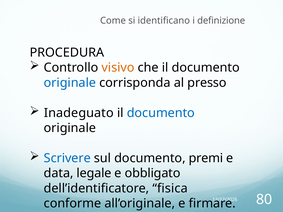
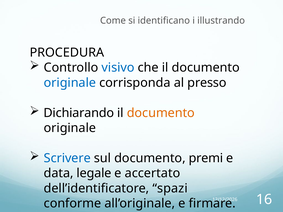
definizione: definizione -> illustrando
visivo colour: orange -> blue
Inadeguato: Inadeguato -> Dichiarando
documento at (161, 113) colour: blue -> orange
obbligato: obbligato -> accertato
fisica: fisica -> spazi
80: 80 -> 16
